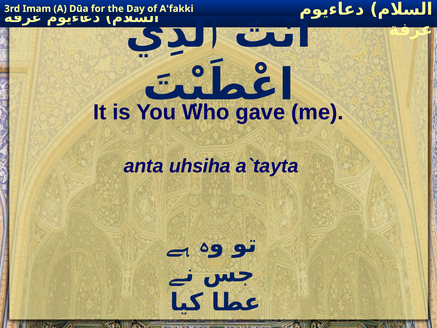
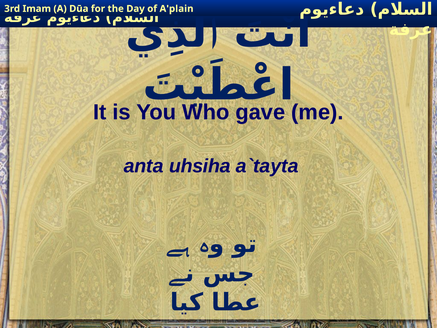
A'fakki: A'fakki -> A'plain
